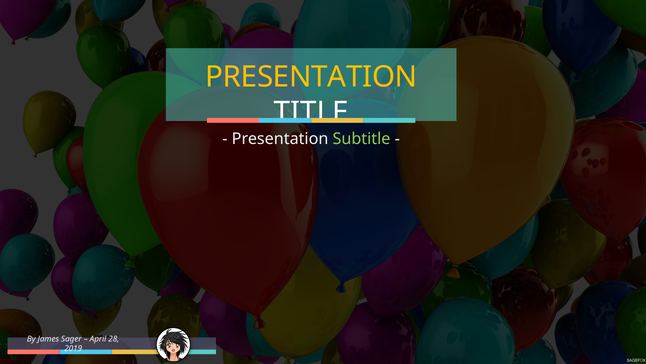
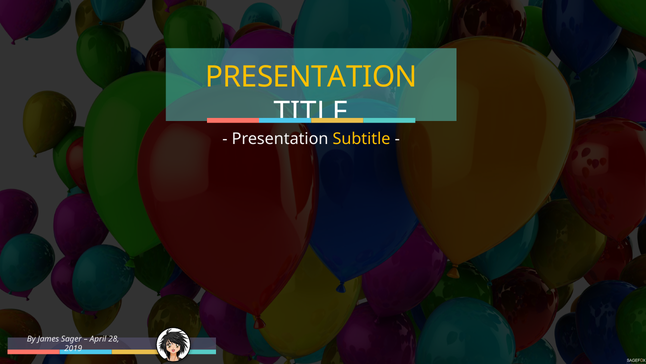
Subtitle colour: light green -> yellow
